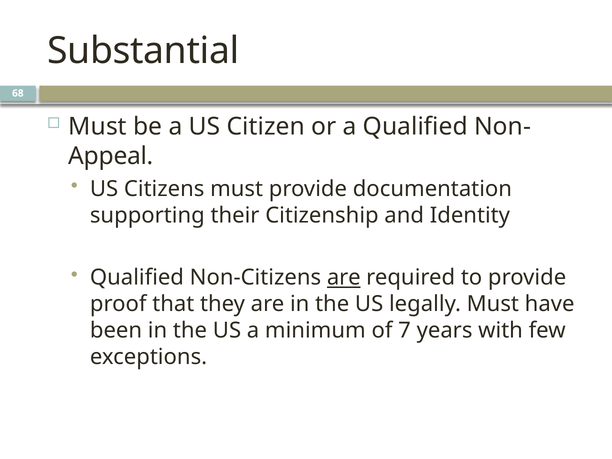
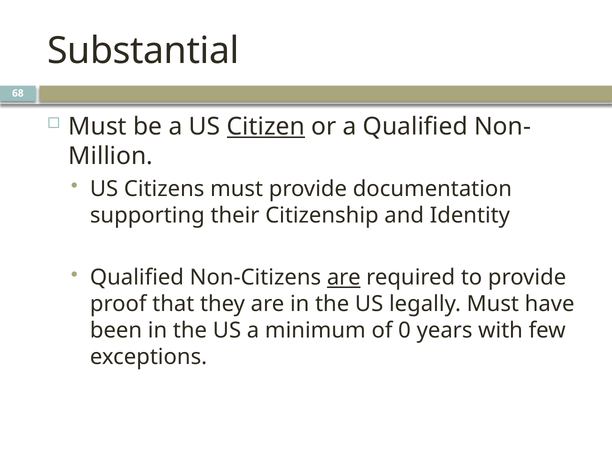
Citizen underline: none -> present
Appeal: Appeal -> Million
7: 7 -> 0
